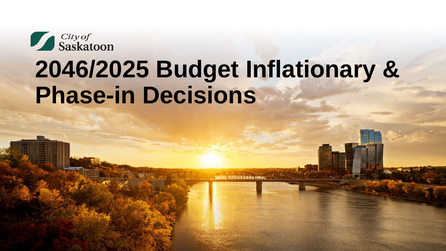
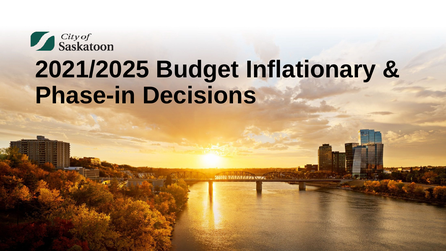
2046/2025: 2046/2025 -> 2021/2025
